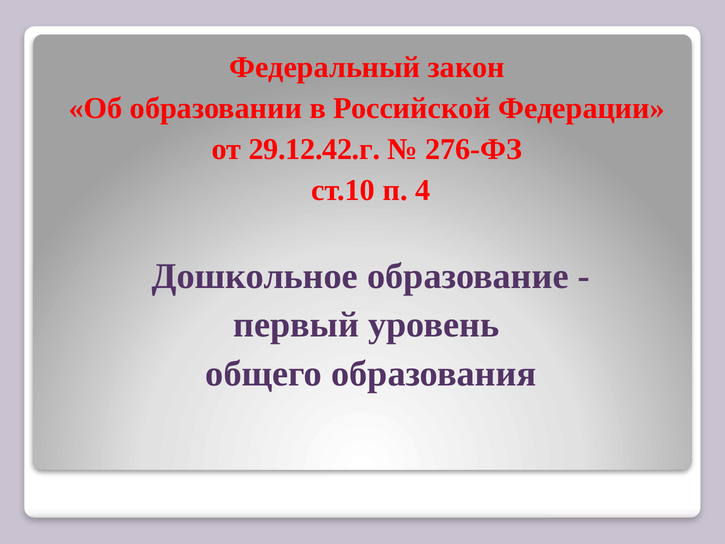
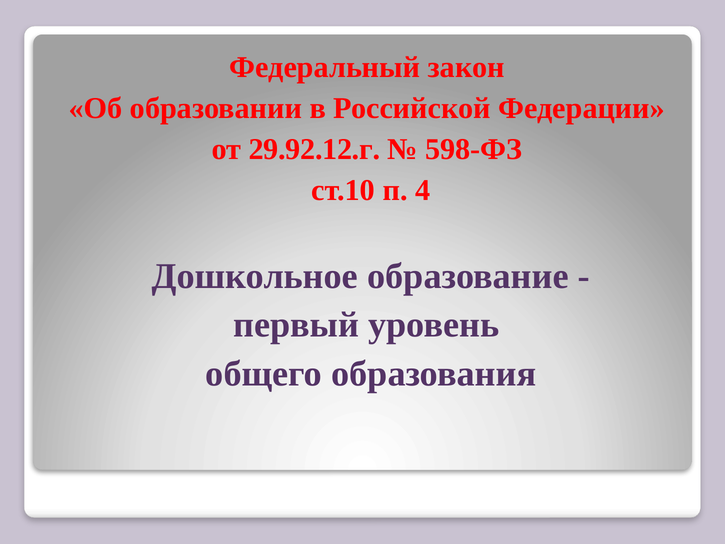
29.12.42.г: 29.12.42.г -> 29.92.12.г
276-ФЗ: 276-ФЗ -> 598-ФЗ
